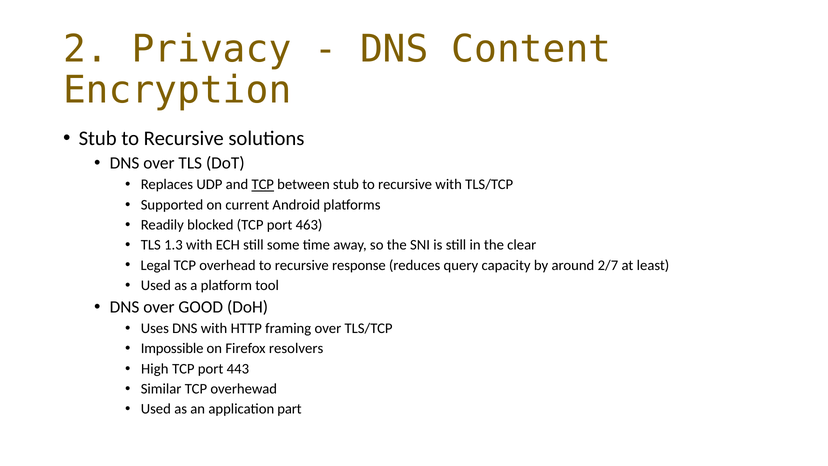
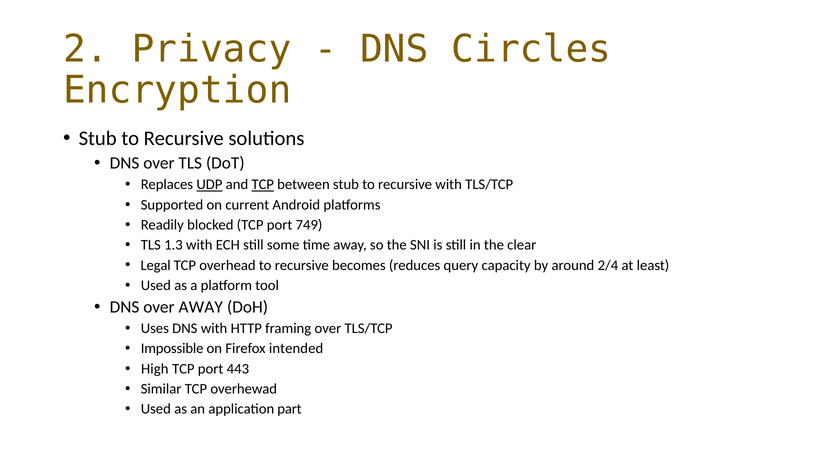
Content: Content -> Circles
UDP underline: none -> present
463: 463 -> 749
response: response -> becomes
2/7: 2/7 -> 2/4
over GOOD: GOOD -> AWAY
resolvers: resolvers -> intended
